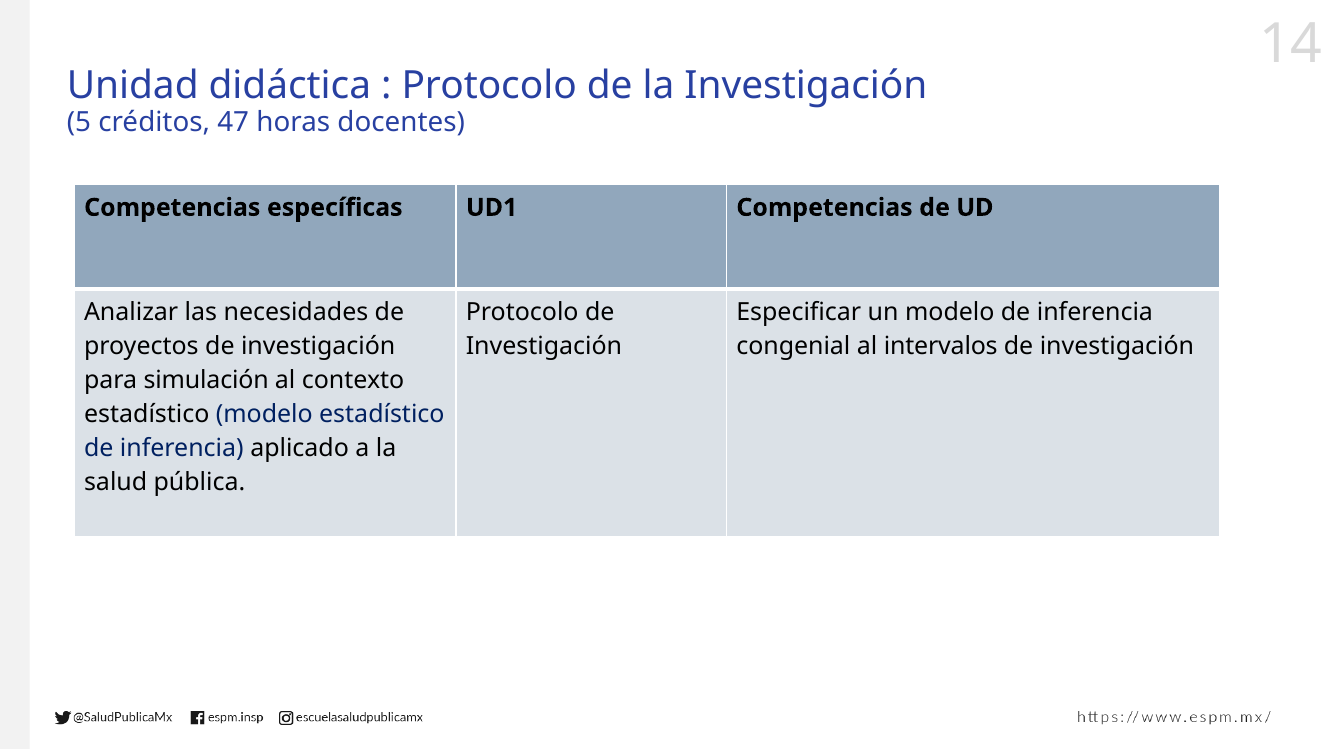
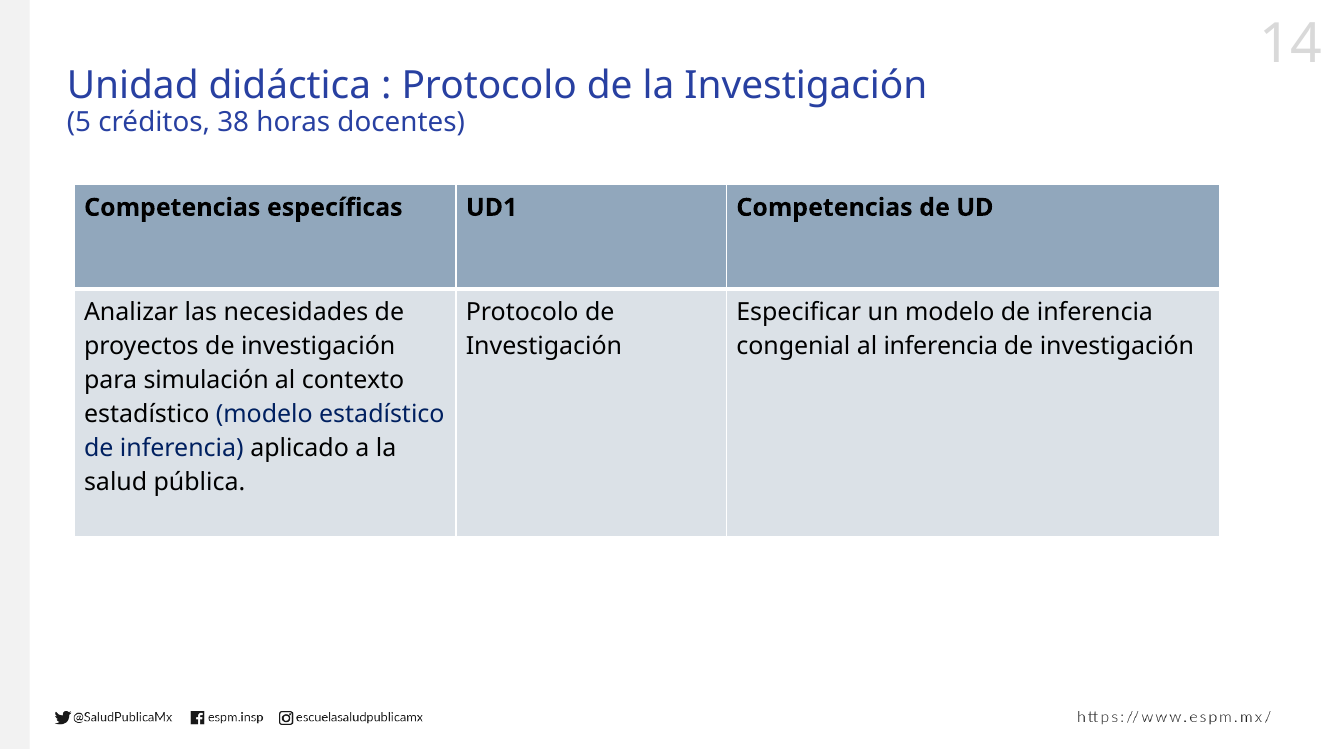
47: 47 -> 38
al intervalos: intervalos -> inferencia
